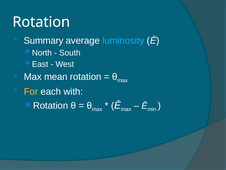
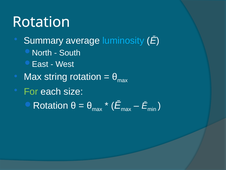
mean: mean -> string
For colour: yellow -> light green
with: with -> size
